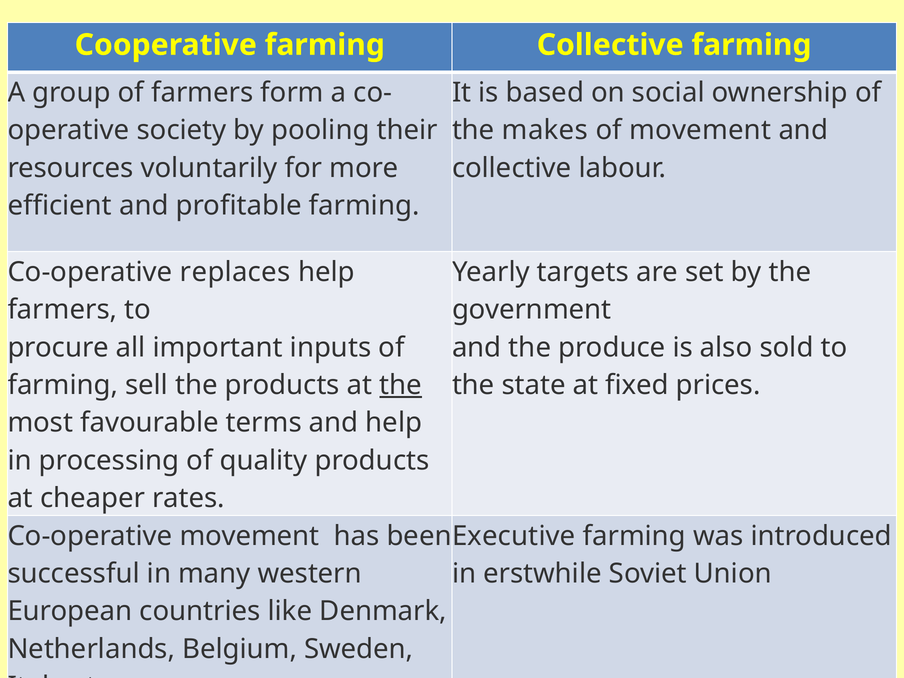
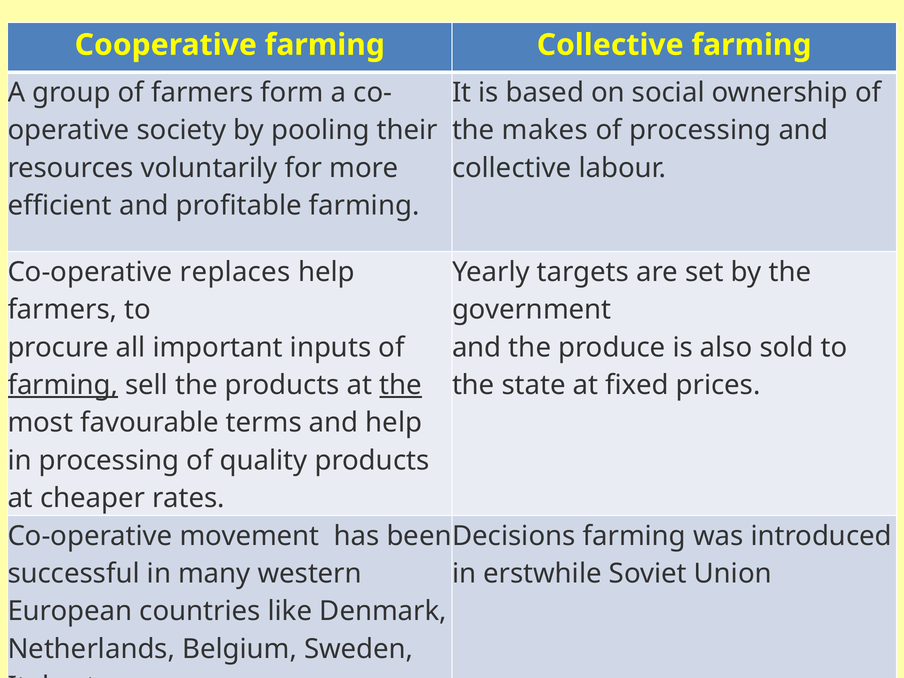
of movement: movement -> processing
farming at (63, 385) underline: none -> present
Executive: Executive -> Decisions
